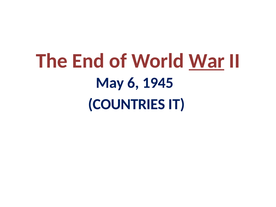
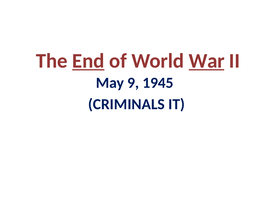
End underline: none -> present
6: 6 -> 9
COUNTRIES: COUNTRIES -> CRIMINALS
